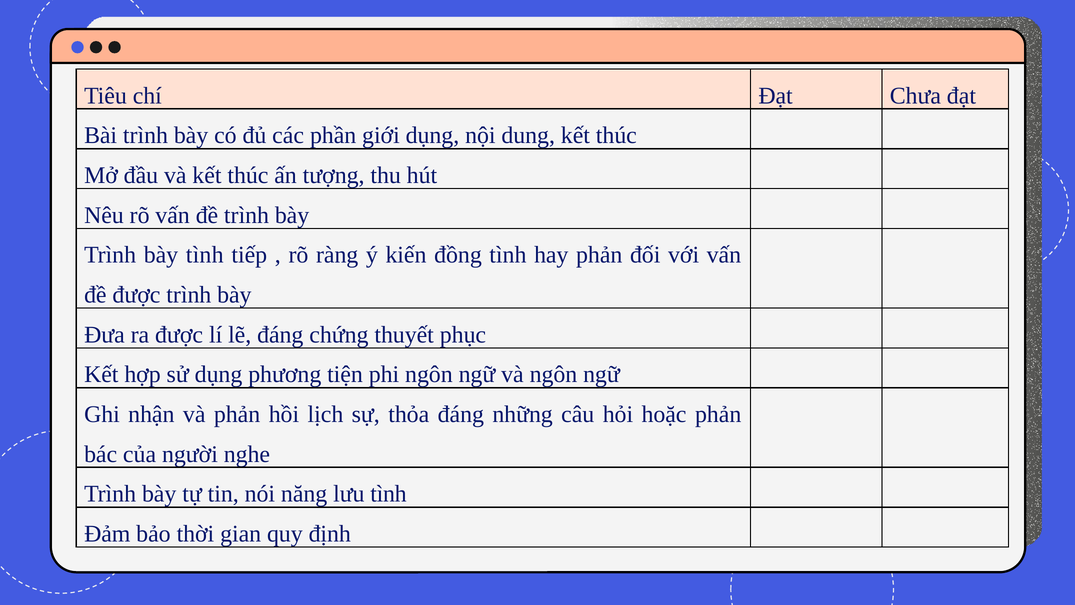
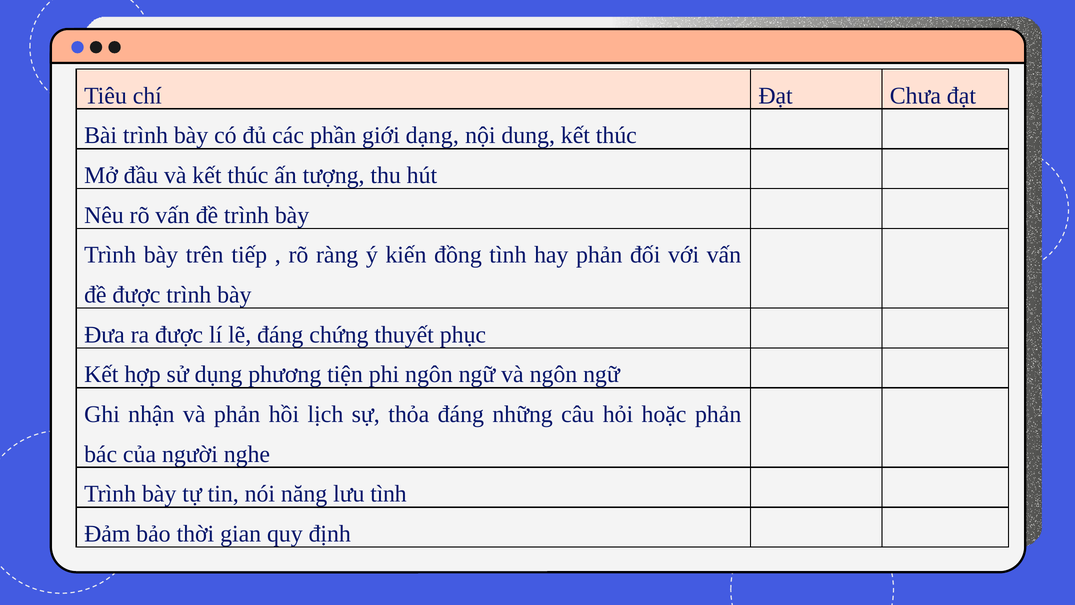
giới dụng: dụng -> dạng
bày tình: tình -> trên
